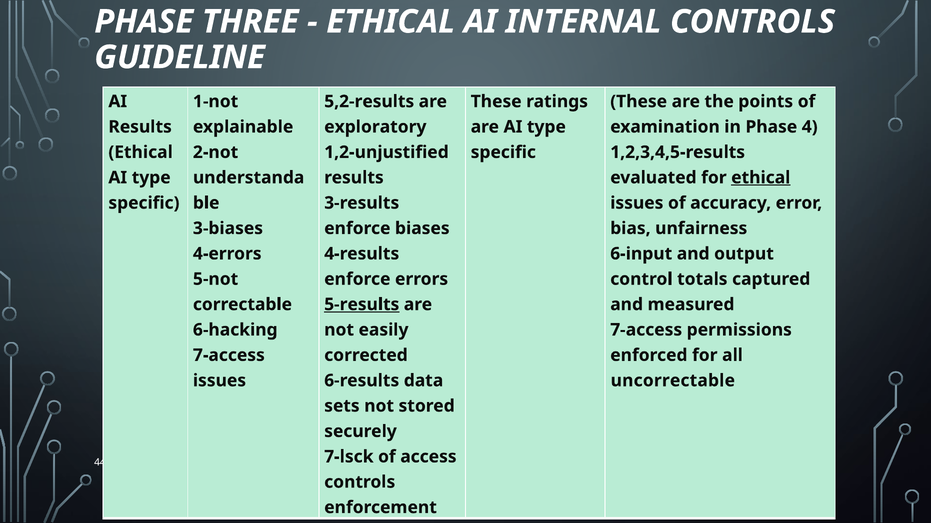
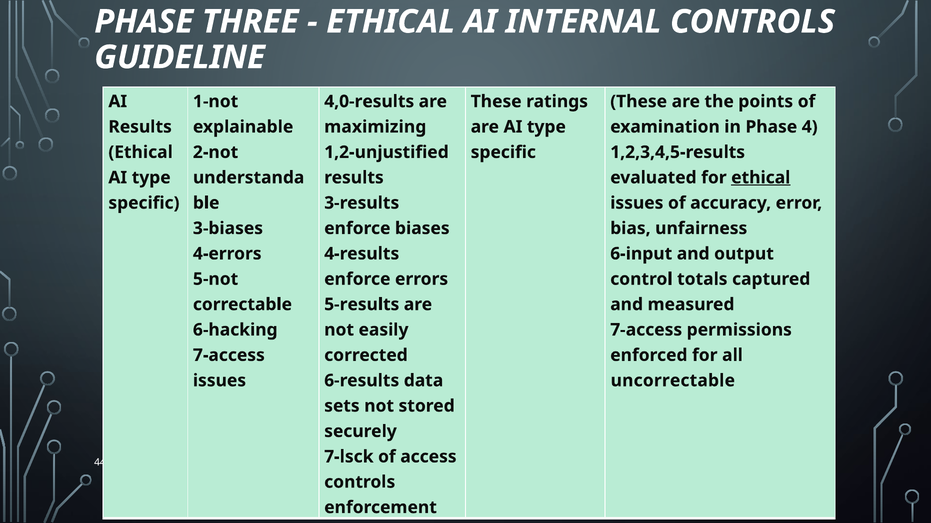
5,2-results: 5,2-results -> 4,0-results
exploratory: exploratory -> maximizing
5-results underline: present -> none
